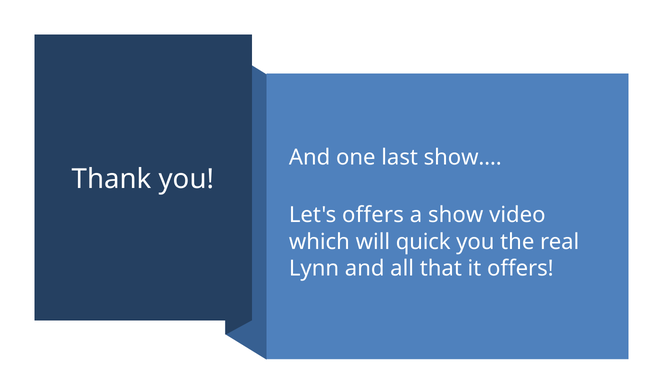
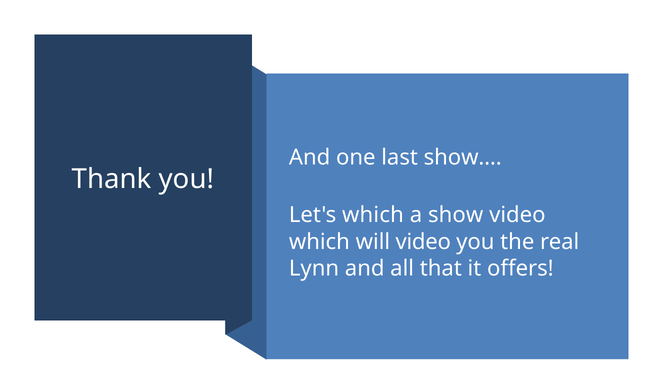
Let's offers: offers -> which
will quick: quick -> video
